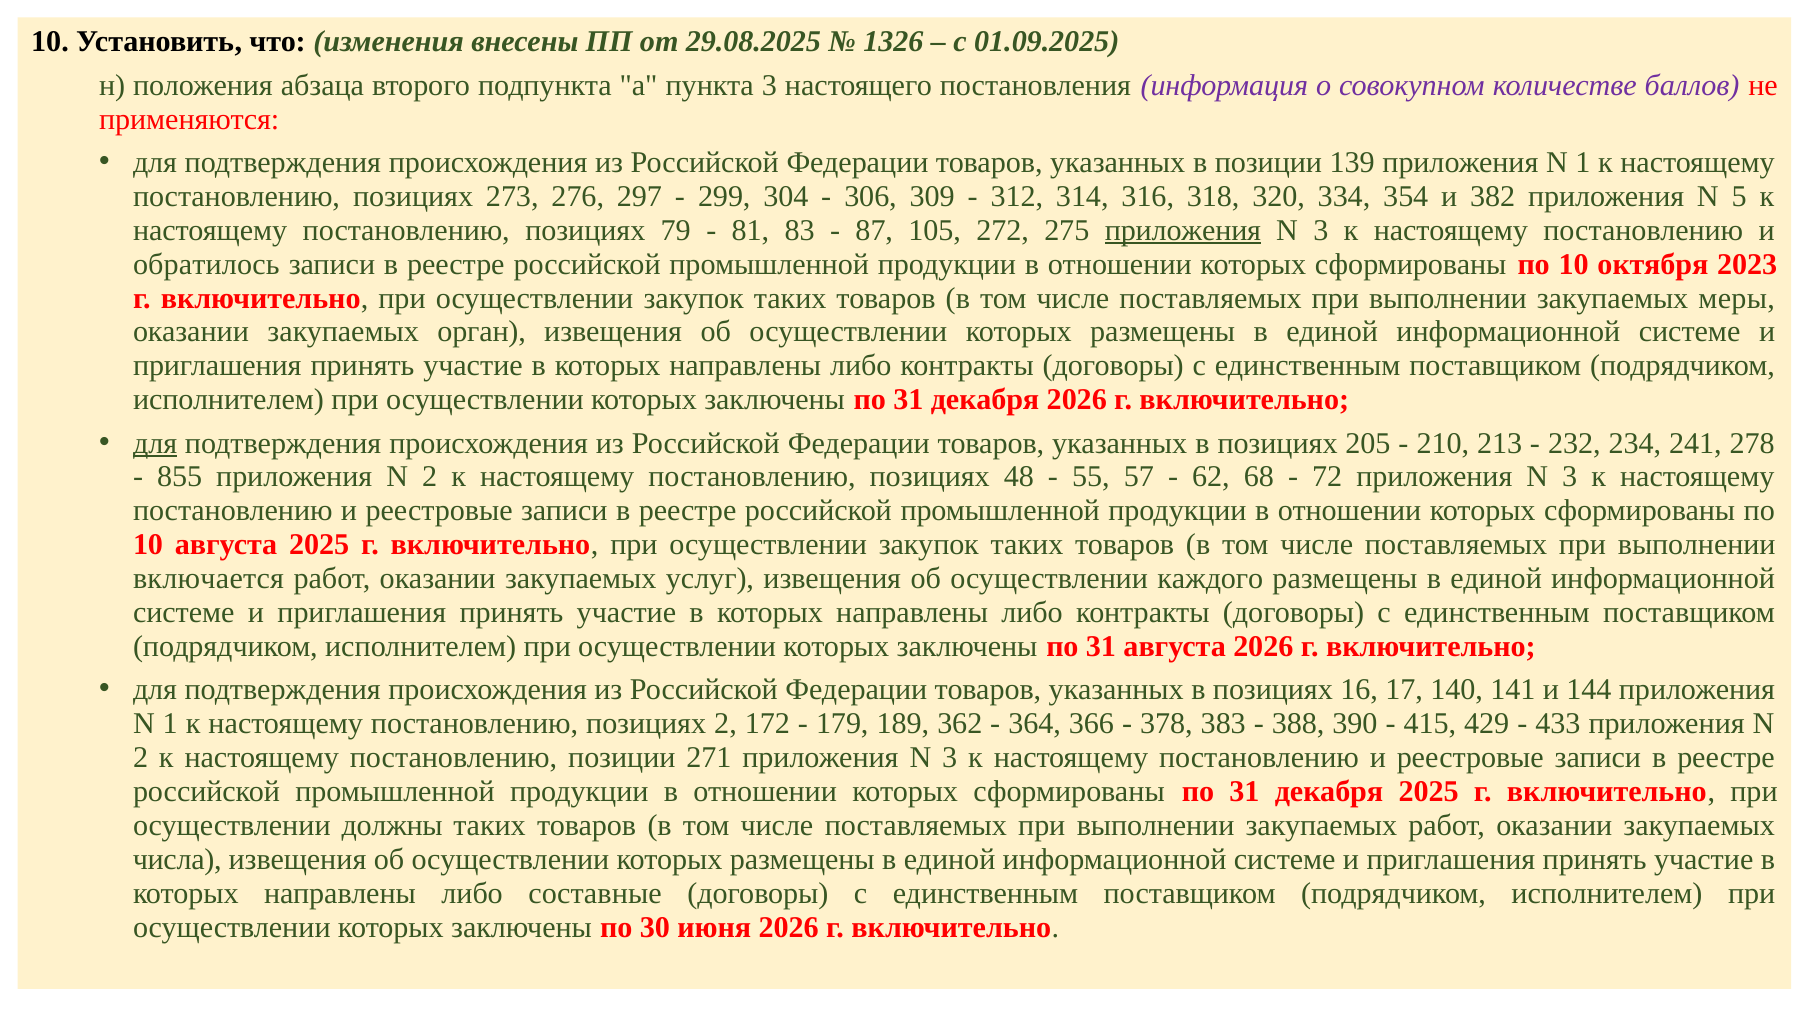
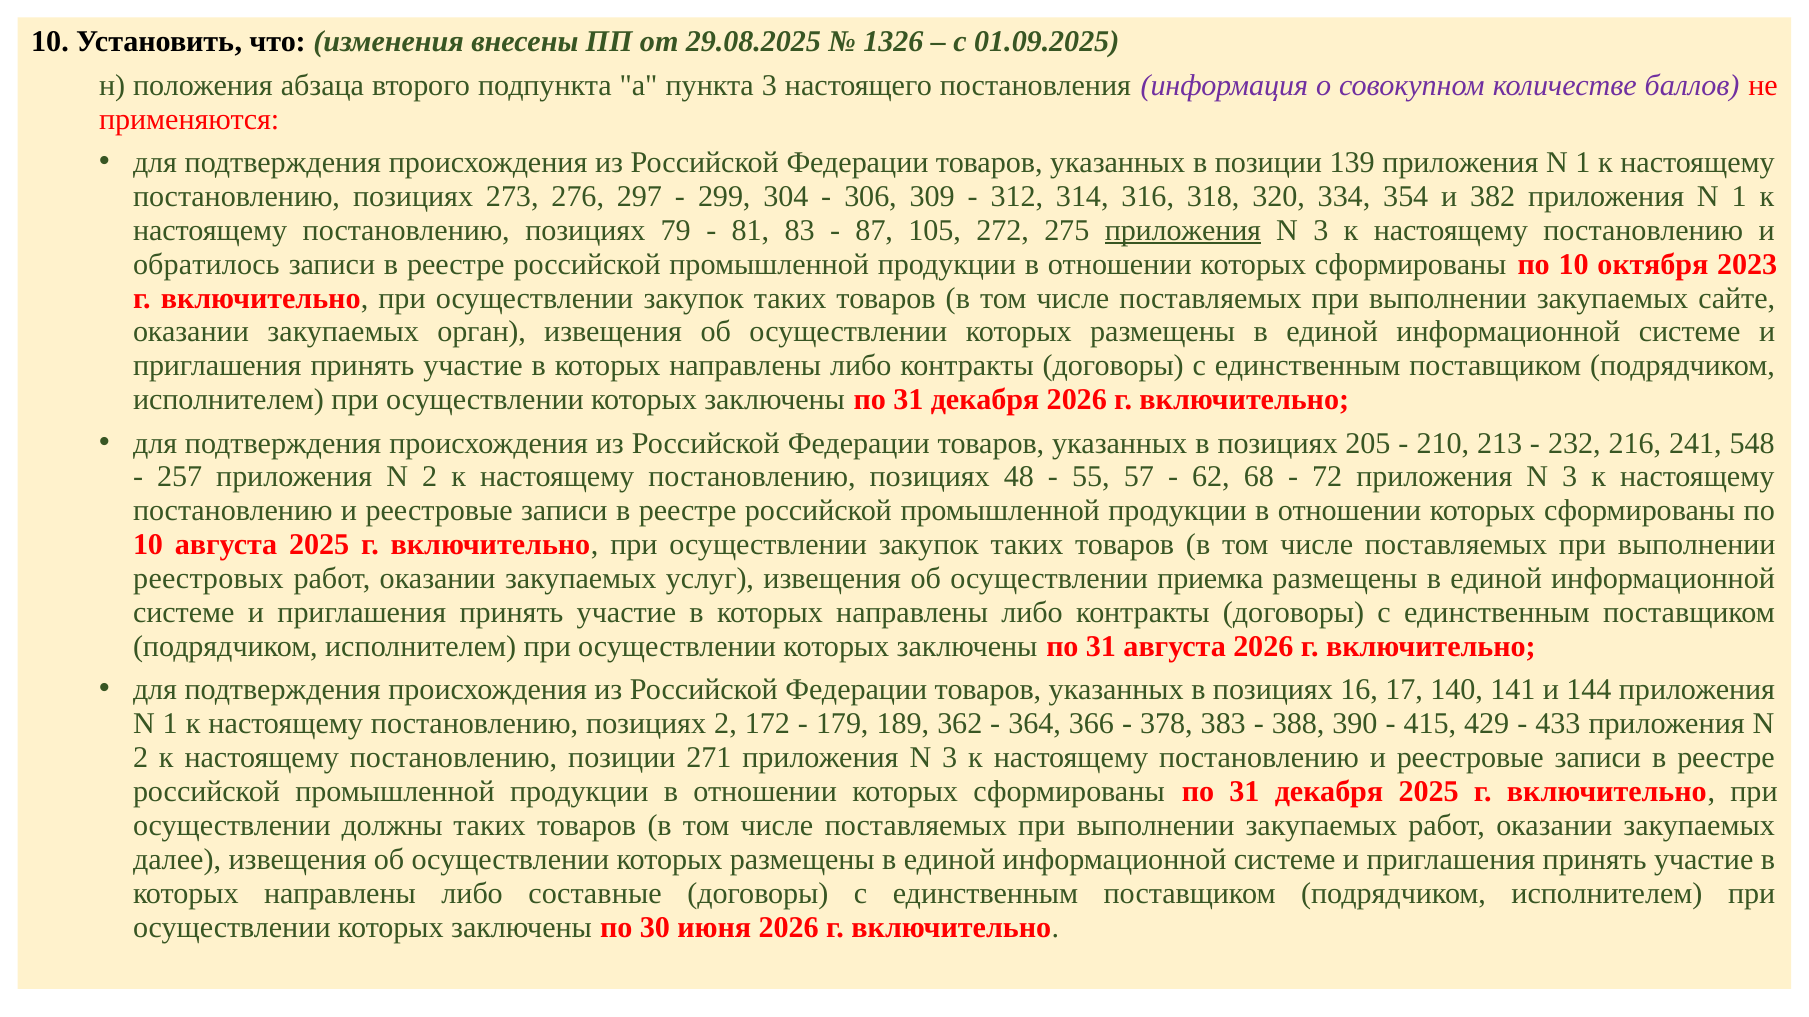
382 приложения N 5: 5 -> 1
меры: меры -> сайте
для at (155, 443) underline: present -> none
234: 234 -> 216
278: 278 -> 548
855: 855 -> 257
включается: включается -> реестровых
каждого: каждого -> приемка
числа: числа -> далее
